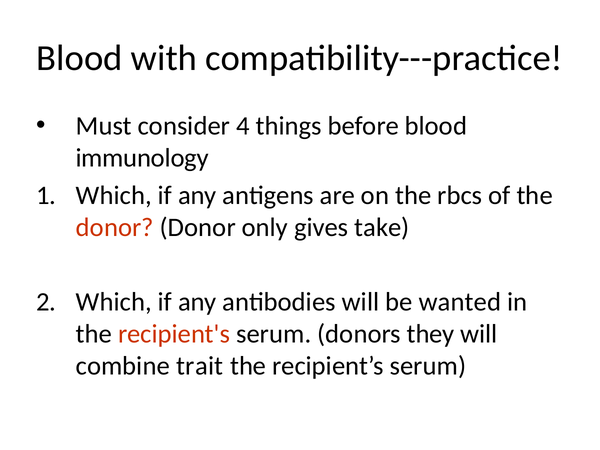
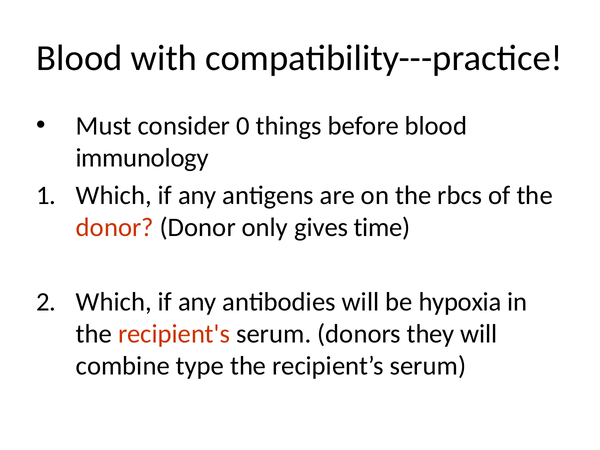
4: 4 -> 0
take: take -> time
wanted: wanted -> hypoxia
trait: trait -> type
